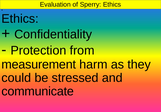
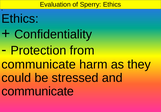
measurement at (39, 64): measurement -> communicate
